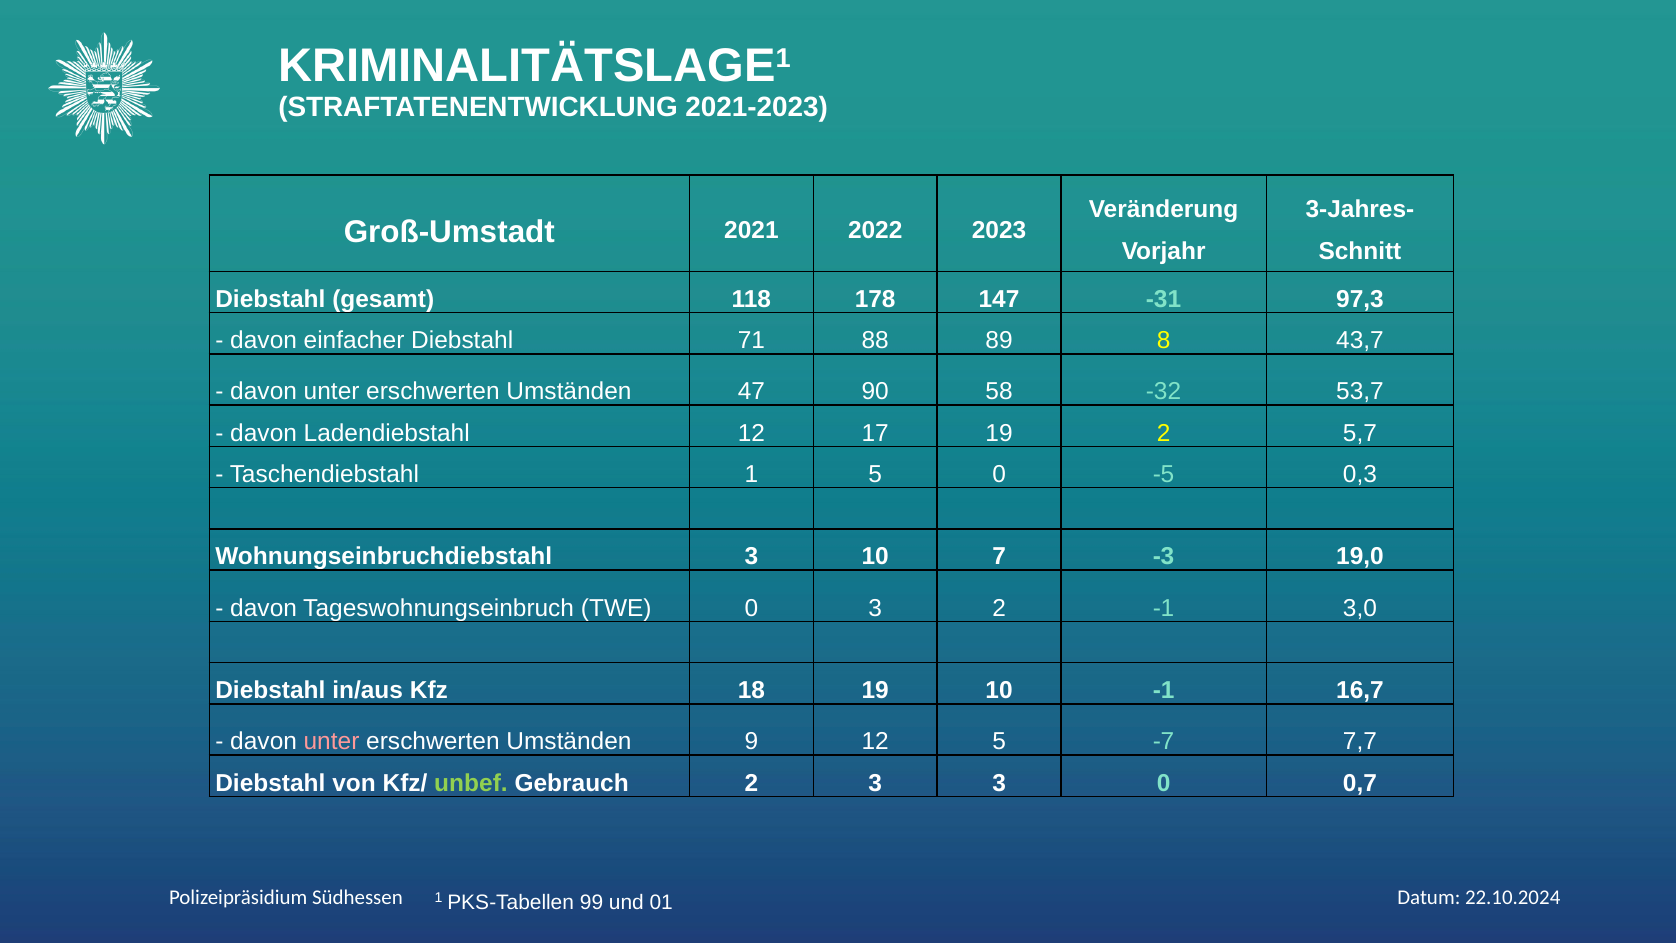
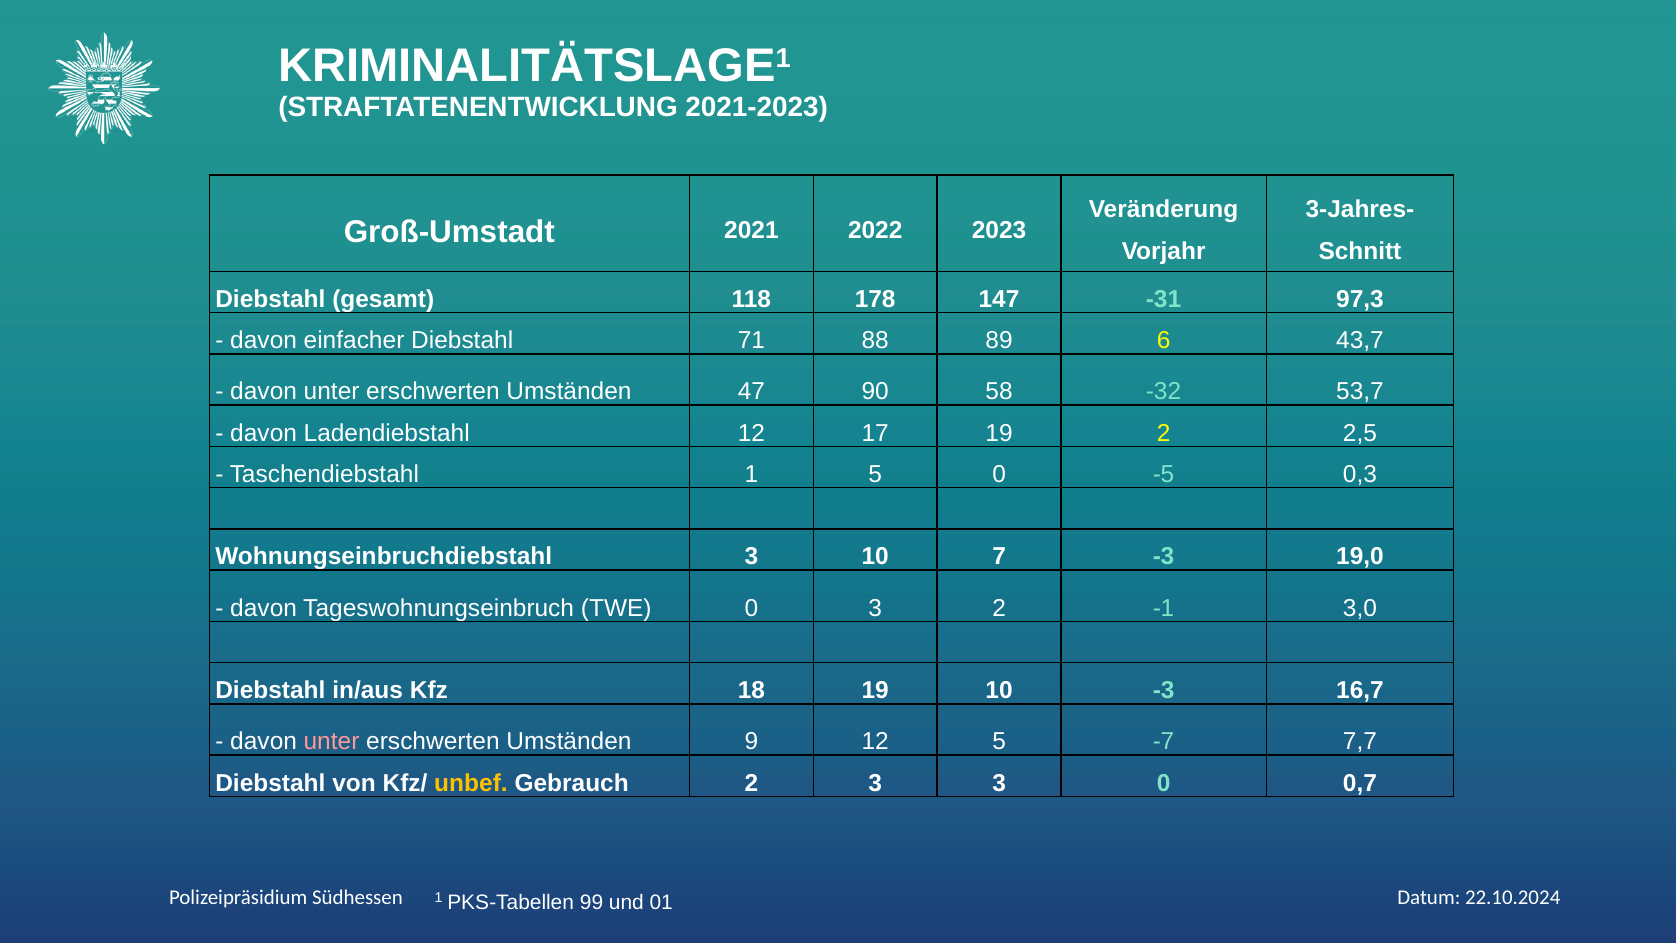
8: 8 -> 6
5,7: 5,7 -> 2,5
10 -1: -1 -> -3
unbef colour: light green -> yellow
